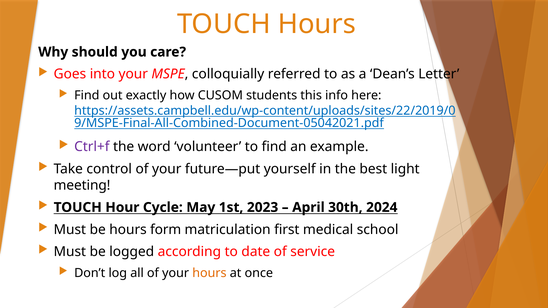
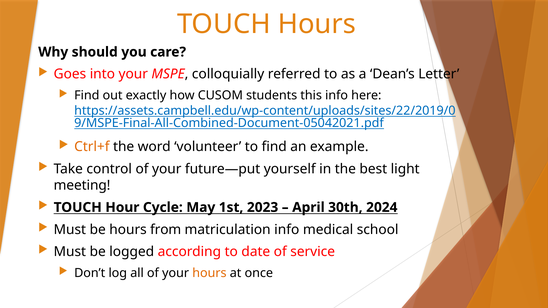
Ctrl+f colour: purple -> orange
form: form -> from
matriculation first: first -> info
